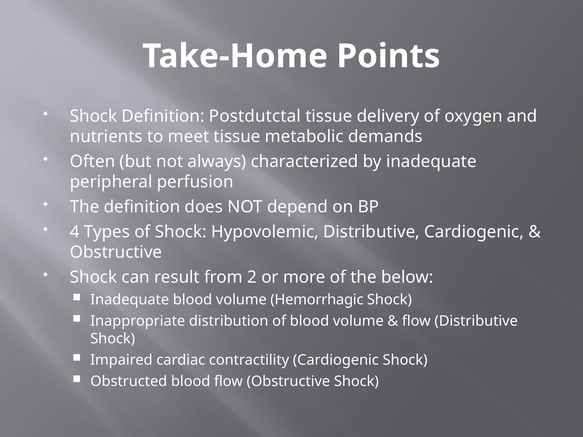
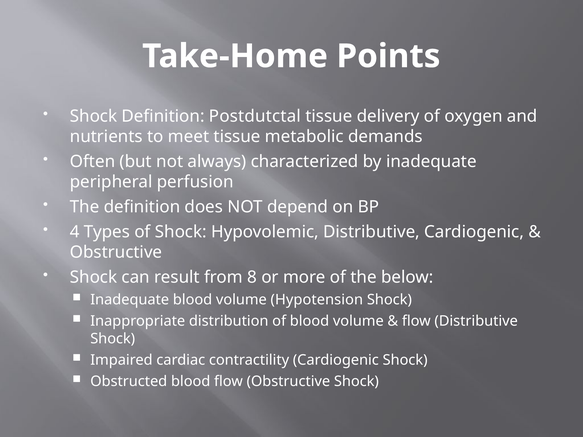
2: 2 -> 8
Hemorrhagic: Hemorrhagic -> Hypotension
